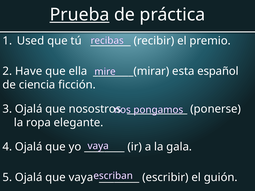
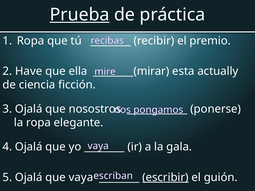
Used at (31, 41): Used -> Ropa
español: español -> actually
escribir underline: none -> present
